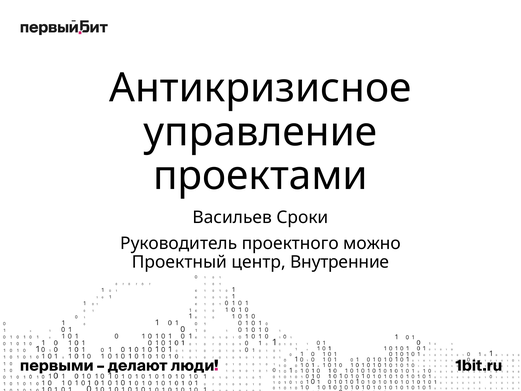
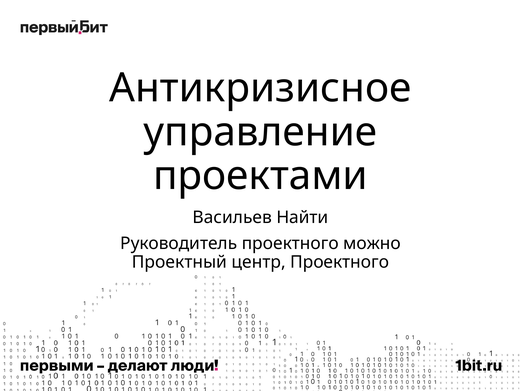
Сроки: Сроки -> Найти
центр Внутренние: Внутренние -> Проектного
